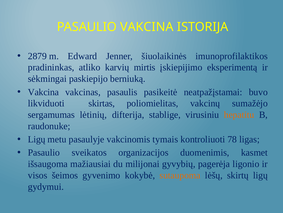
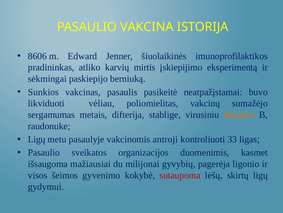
2879: 2879 -> 8606
Vakcina at (43, 92): Vakcina -> Sunkios
skirtas: skirtas -> vėliau
lėtinių: lėtinių -> metais
tymais: tymais -> antroji
78: 78 -> 33
sutaupoma colour: orange -> red
